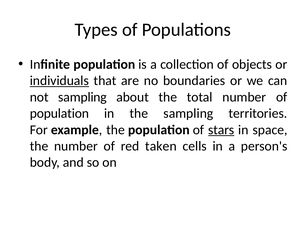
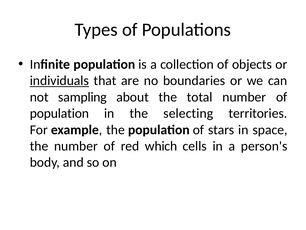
the sampling: sampling -> selecting
stars underline: present -> none
taken: taken -> which
